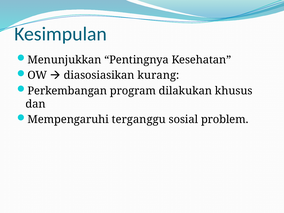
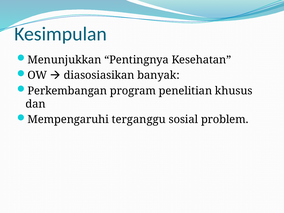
kurang: kurang -> banyak
dilakukan: dilakukan -> penelitian
